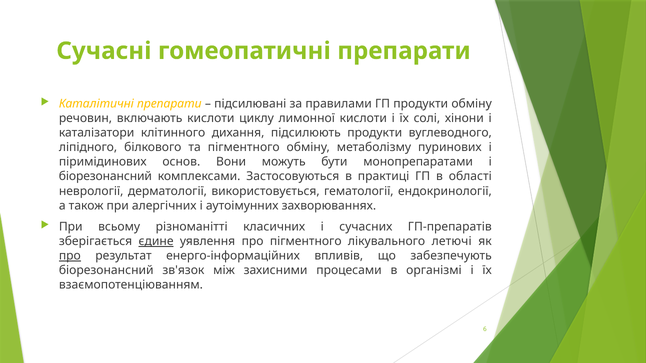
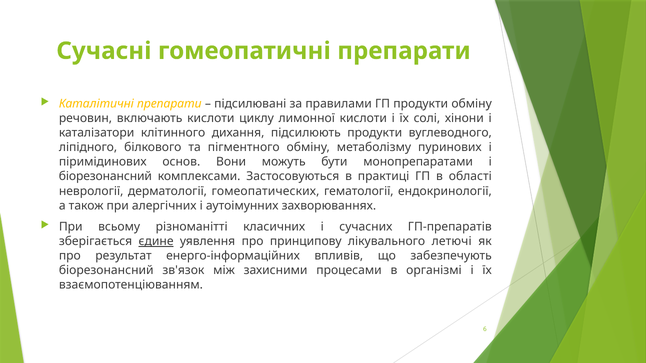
використовується: використовується -> гомеопатических
про пігментного: пігментного -> принципову
про at (70, 256) underline: present -> none
